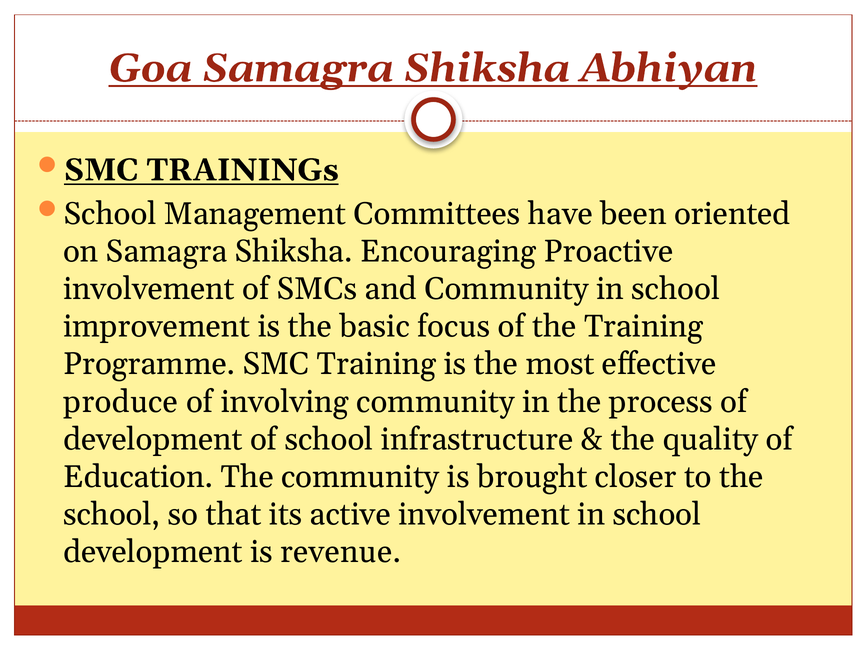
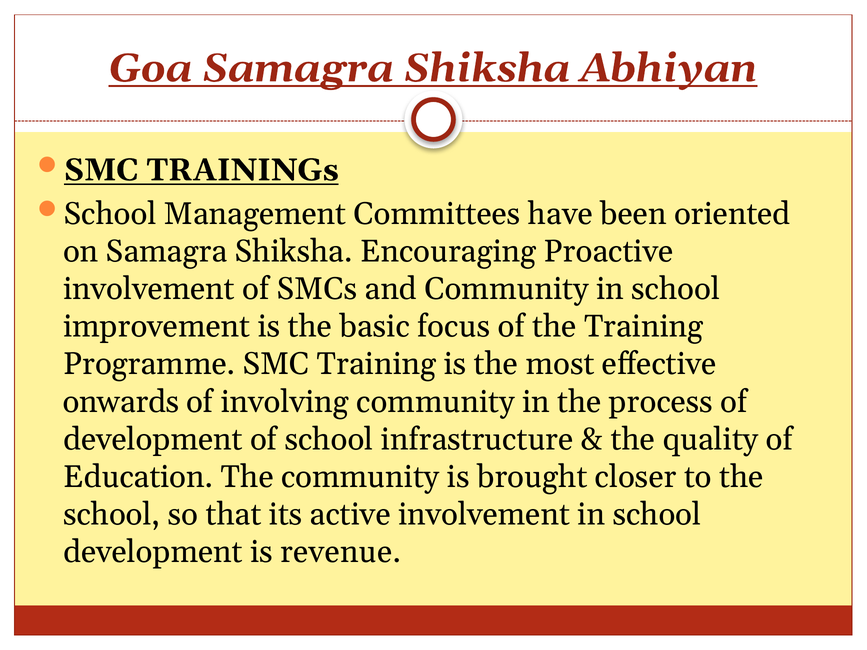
produce: produce -> onwards
